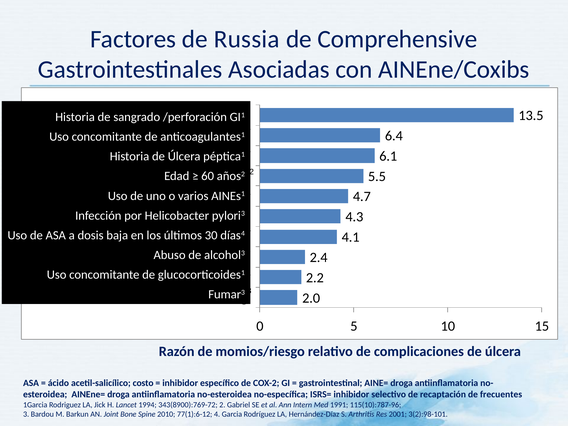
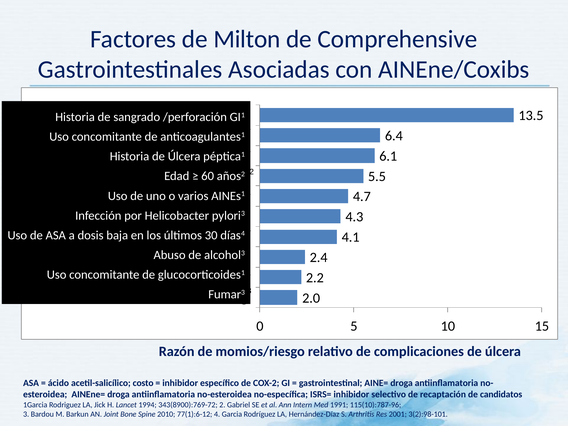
Russia: Russia -> Milton
frecuentes: frecuentes -> candidatos
